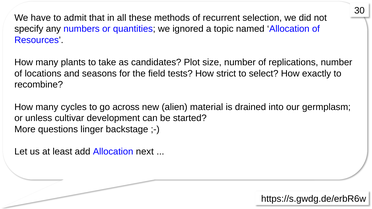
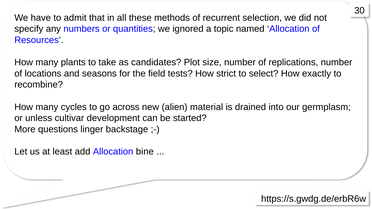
next: next -> bine
